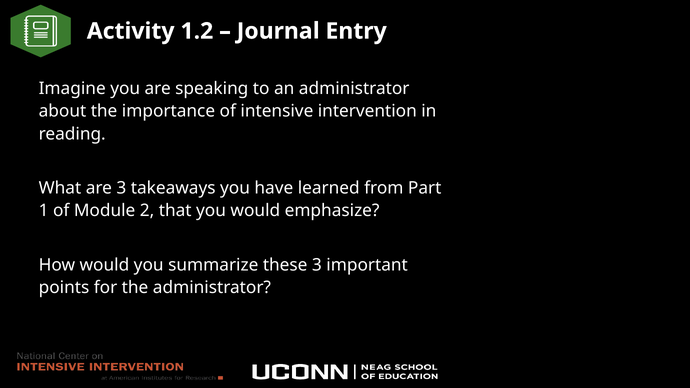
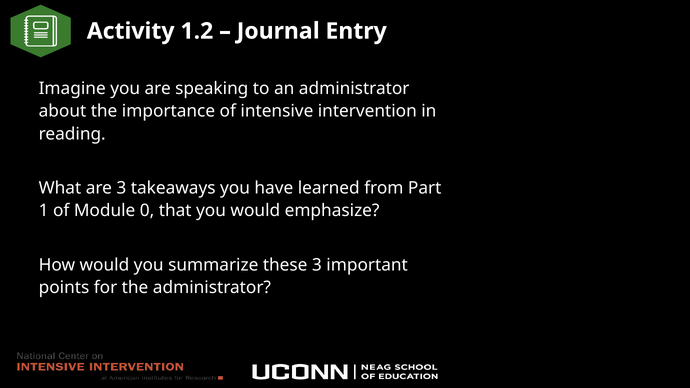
2: 2 -> 0
